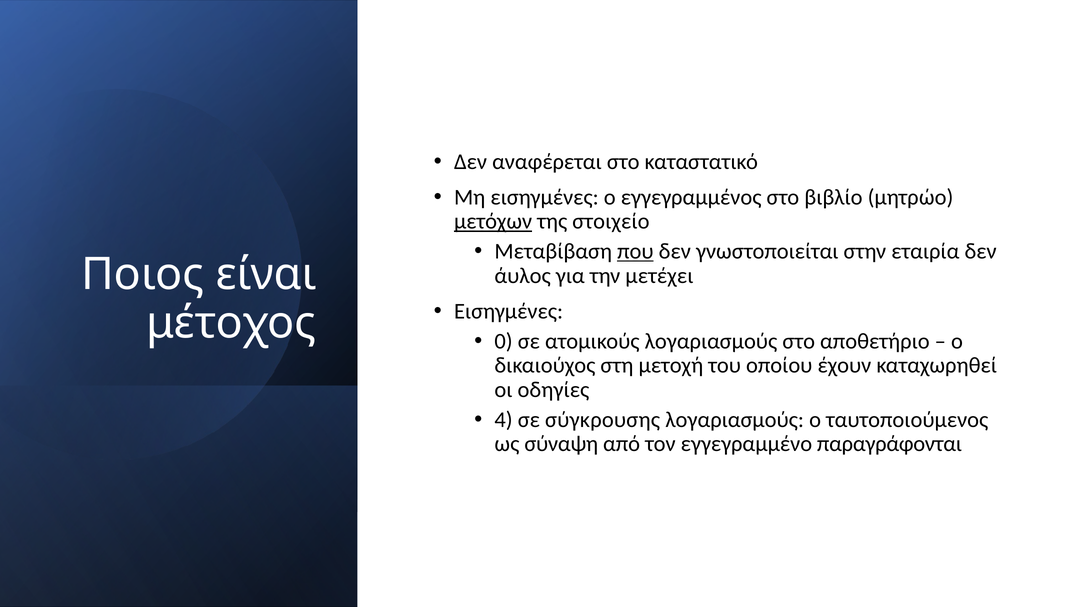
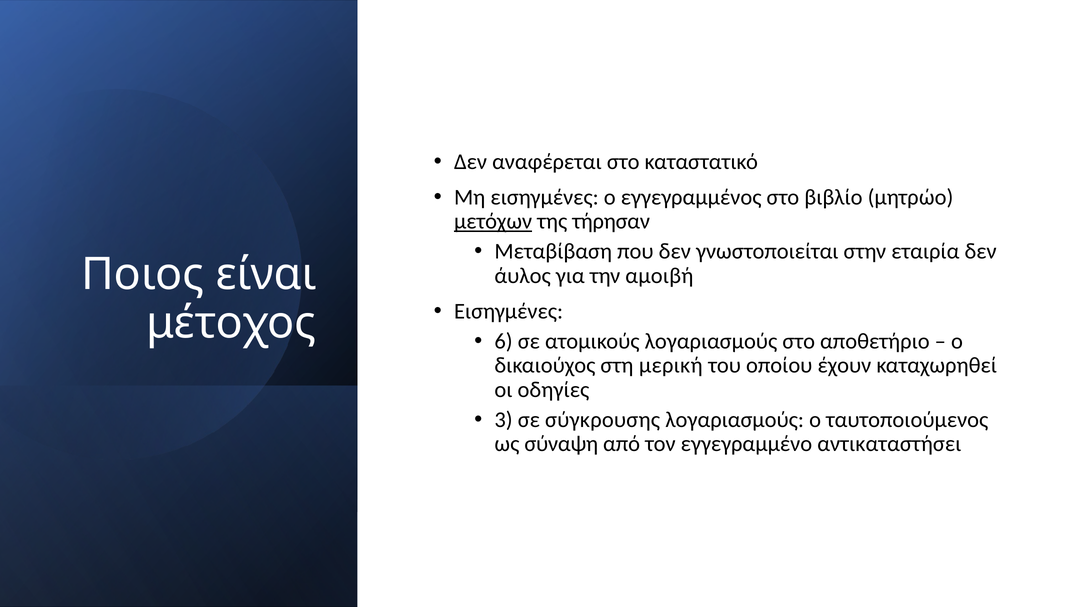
στοιχείο: στοιχείο -> τήρησαν
που underline: present -> none
μετέχει: μετέχει -> αμοιβή
0: 0 -> 6
μετοχή: μετοχή -> μερική
4: 4 -> 3
παραγράφονται: παραγράφονται -> αντικαταστήσει
